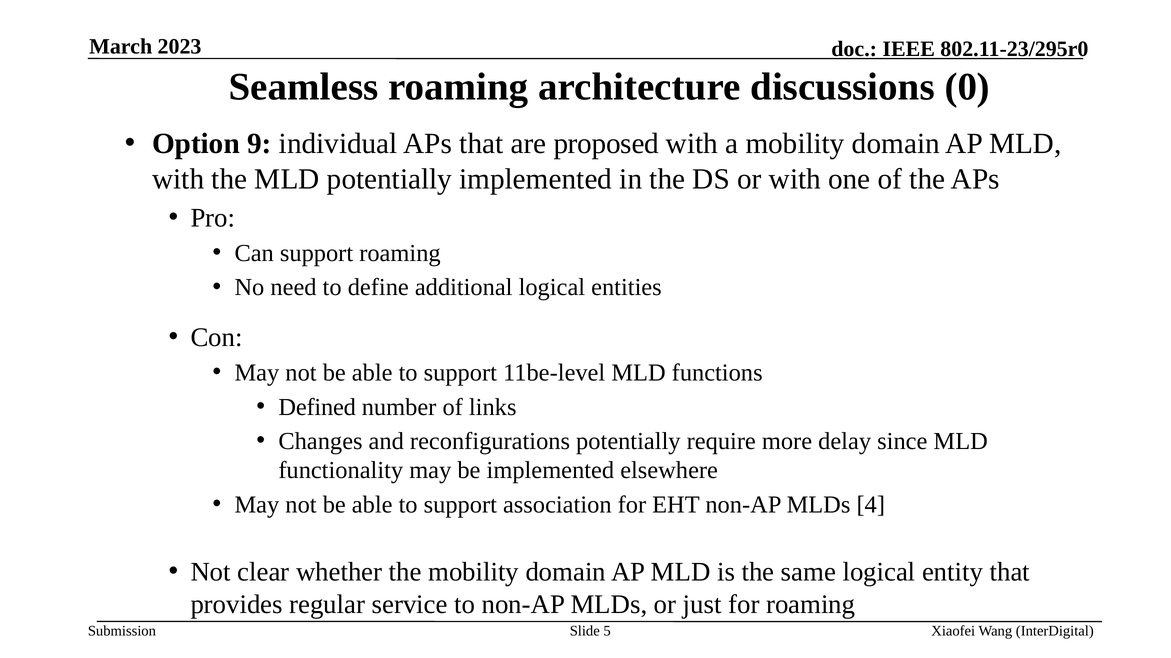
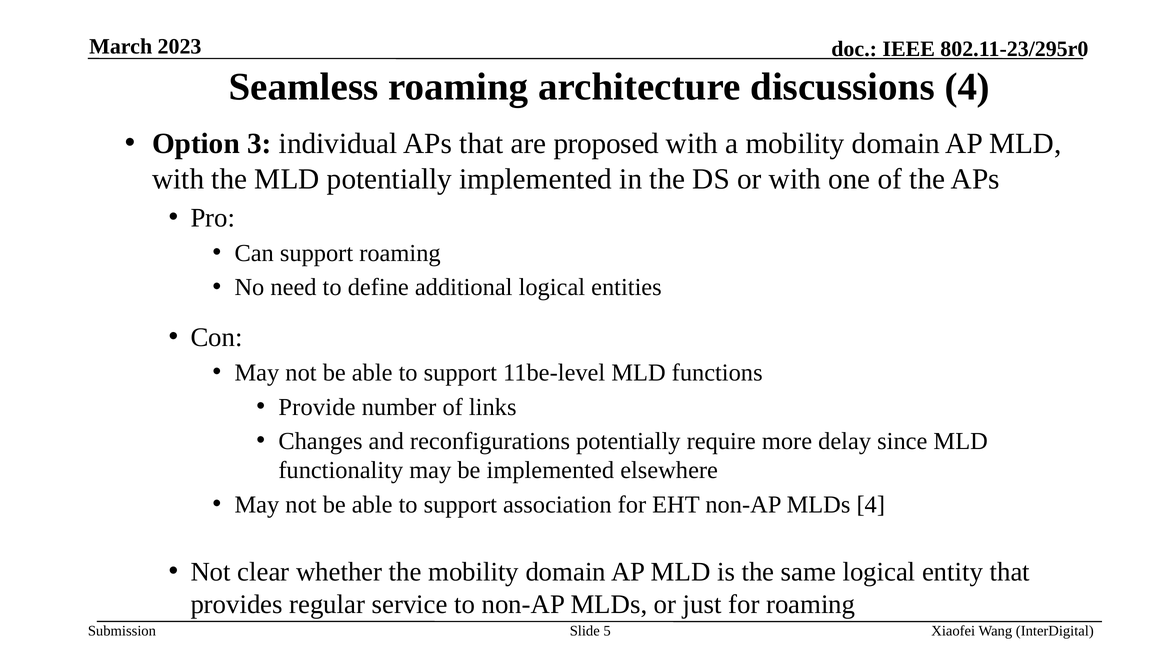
discussions 0: 0 -> 4
9: 9 -> 3
Defined: Defined -> Provide
